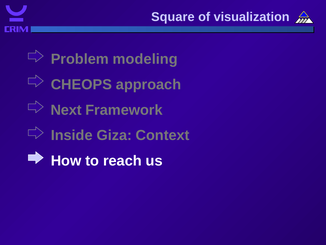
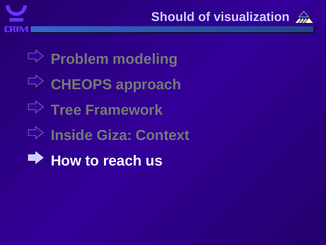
Square: Square -> Should
Next: Next -> Tree
